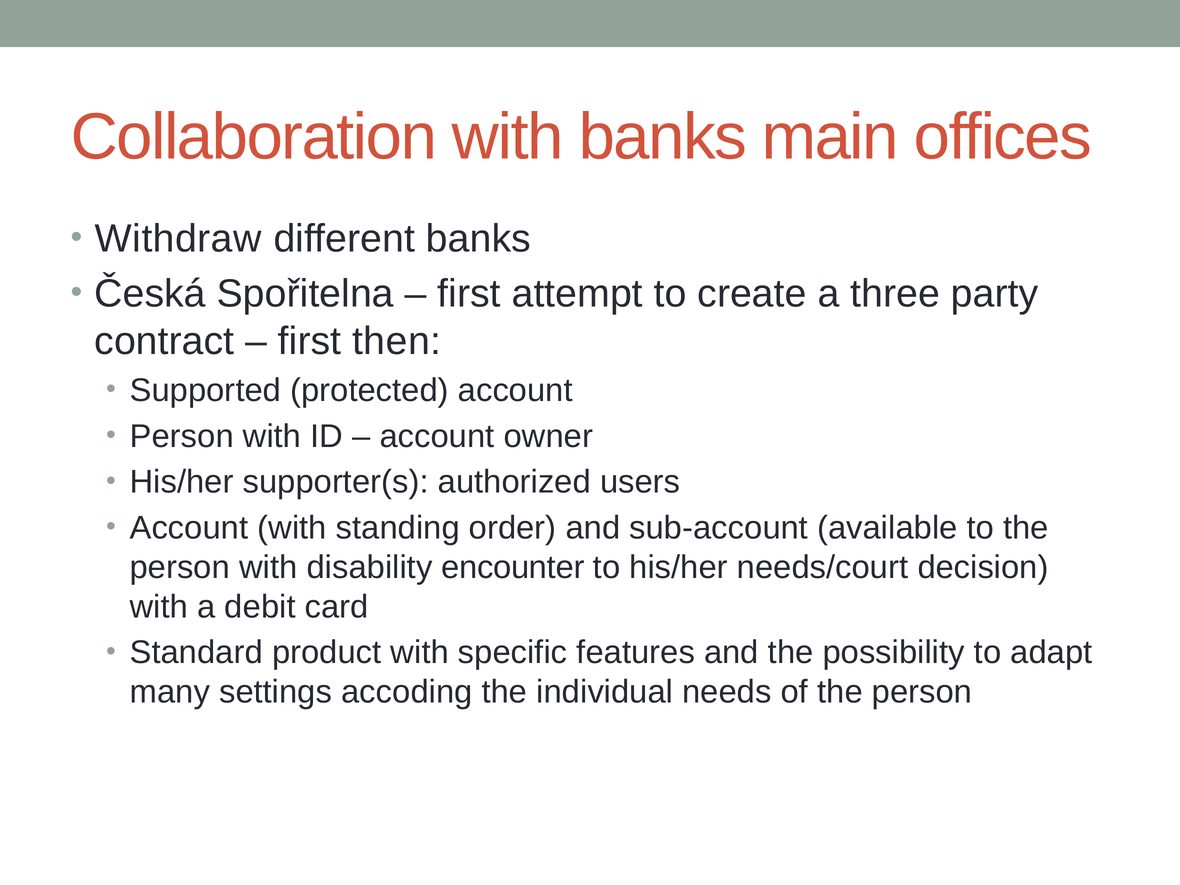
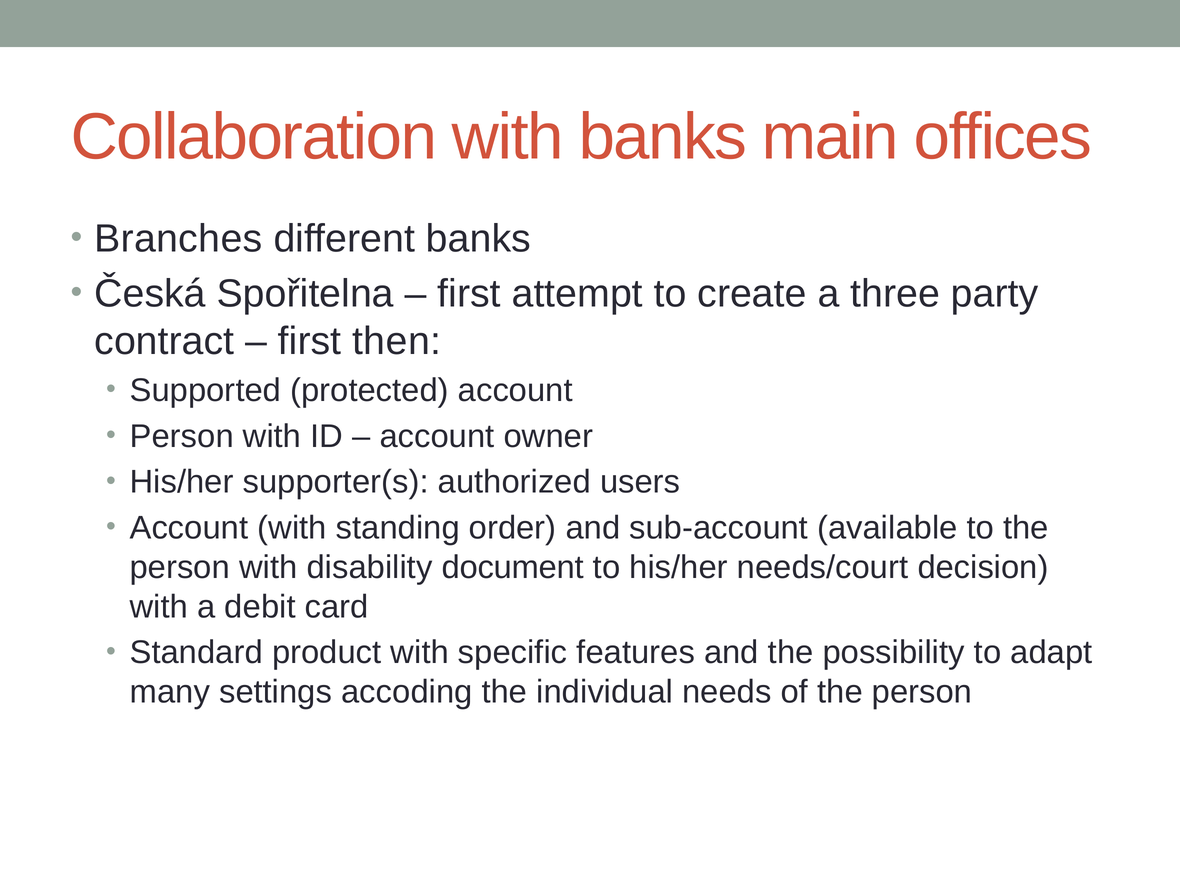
Withdraw: Withdraw -> Branches
encounter: encounter -> document
